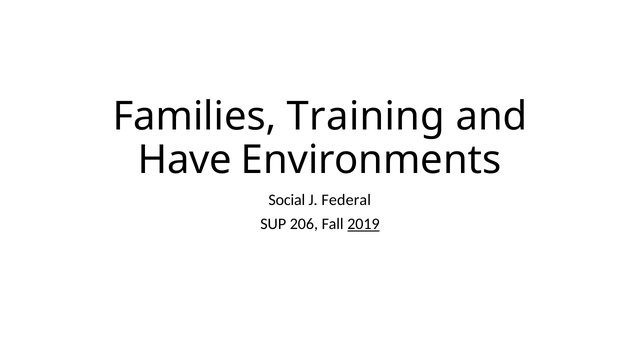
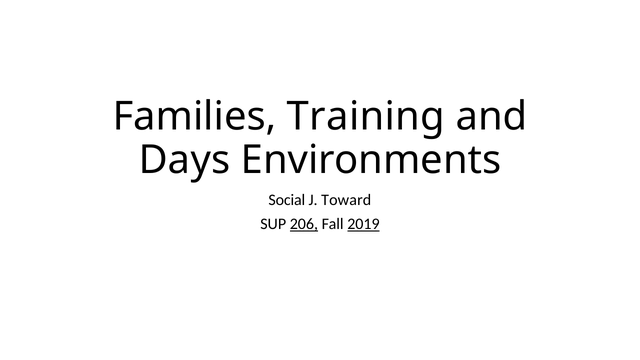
Have: Have -> Days
Federal: Federal -> Toward
206 underline: none -> present
